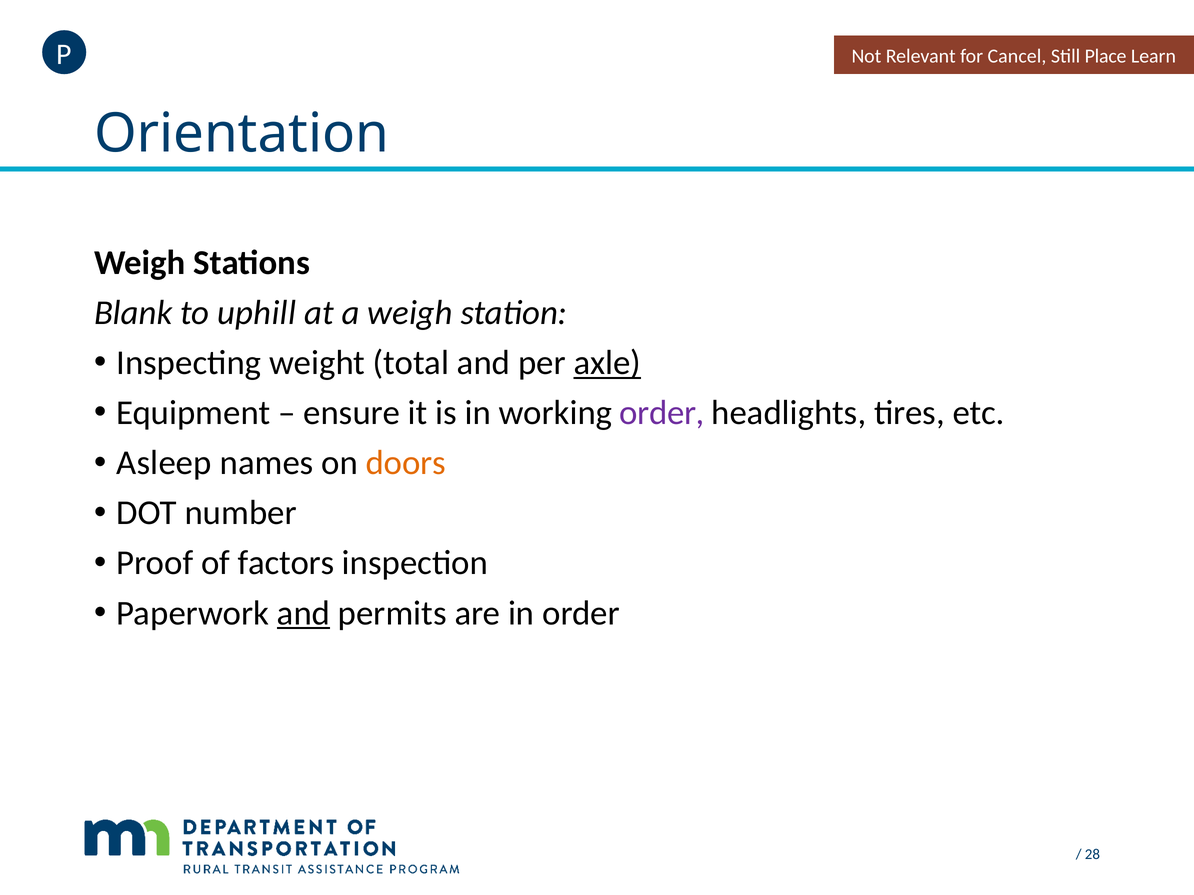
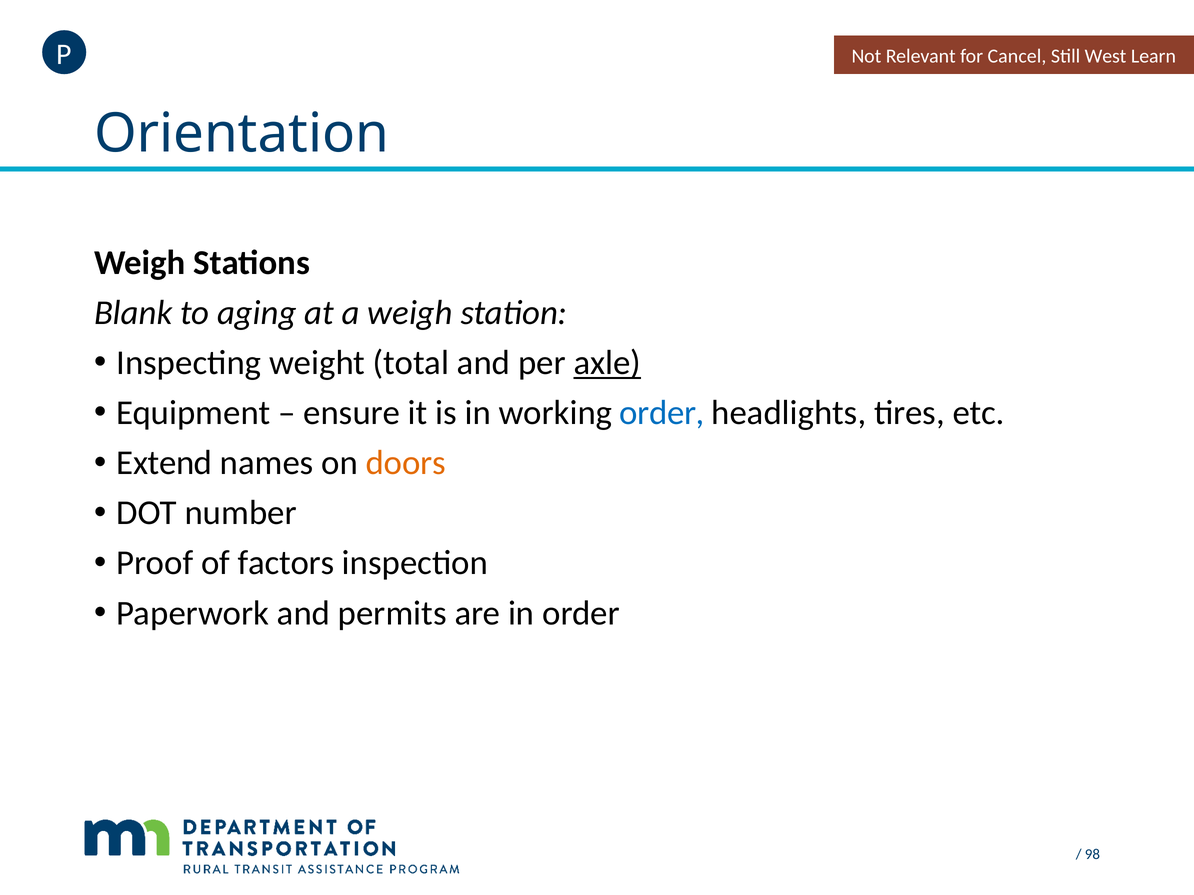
Place: Place -> West
uphill: uphill -> aging
order at (662, 413) colour: purple -> blue
Asleep: Asleep -> Extend
and at (303, 613) underline: present -> none
28: 28 -> 98
